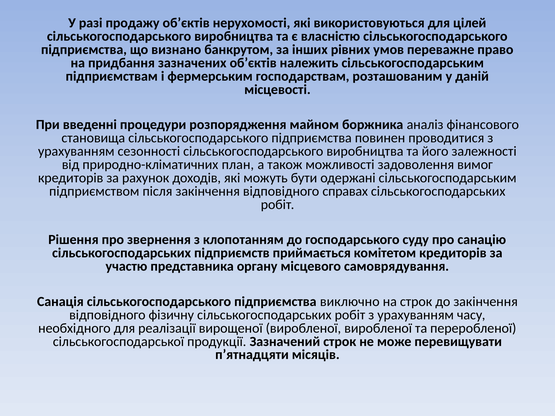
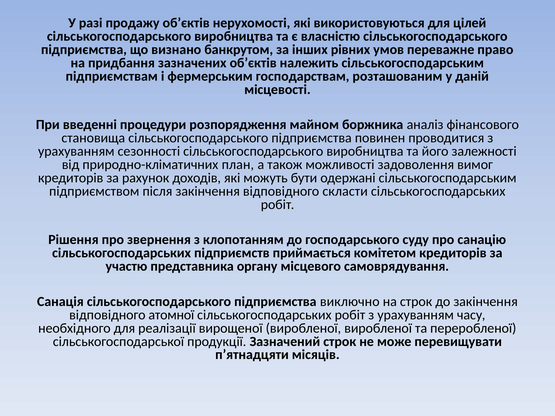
справах: справах -> скласти
фізичну: фізичну -> атомної
